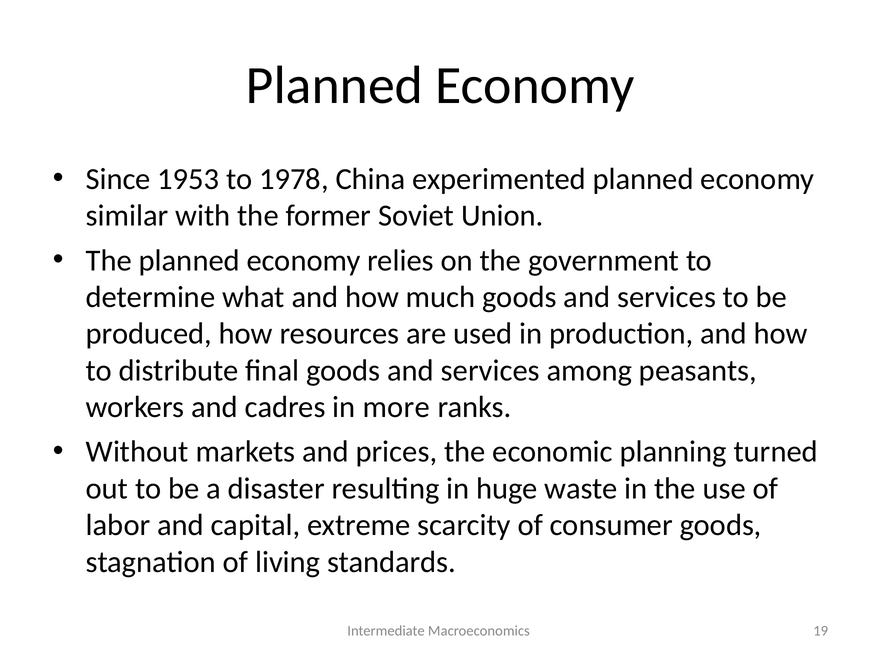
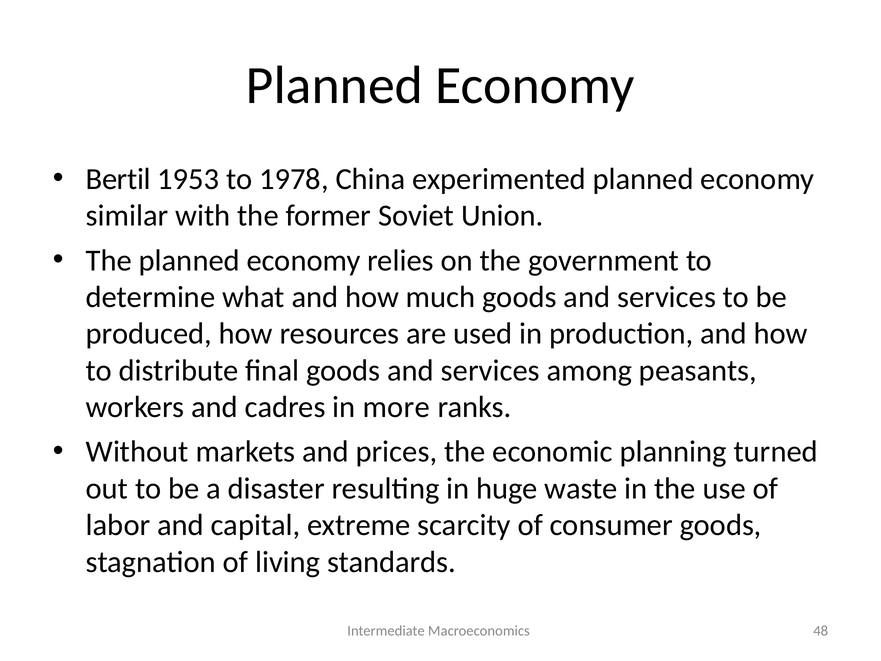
Since: Since -> Bertil
19: 19 -> 48
